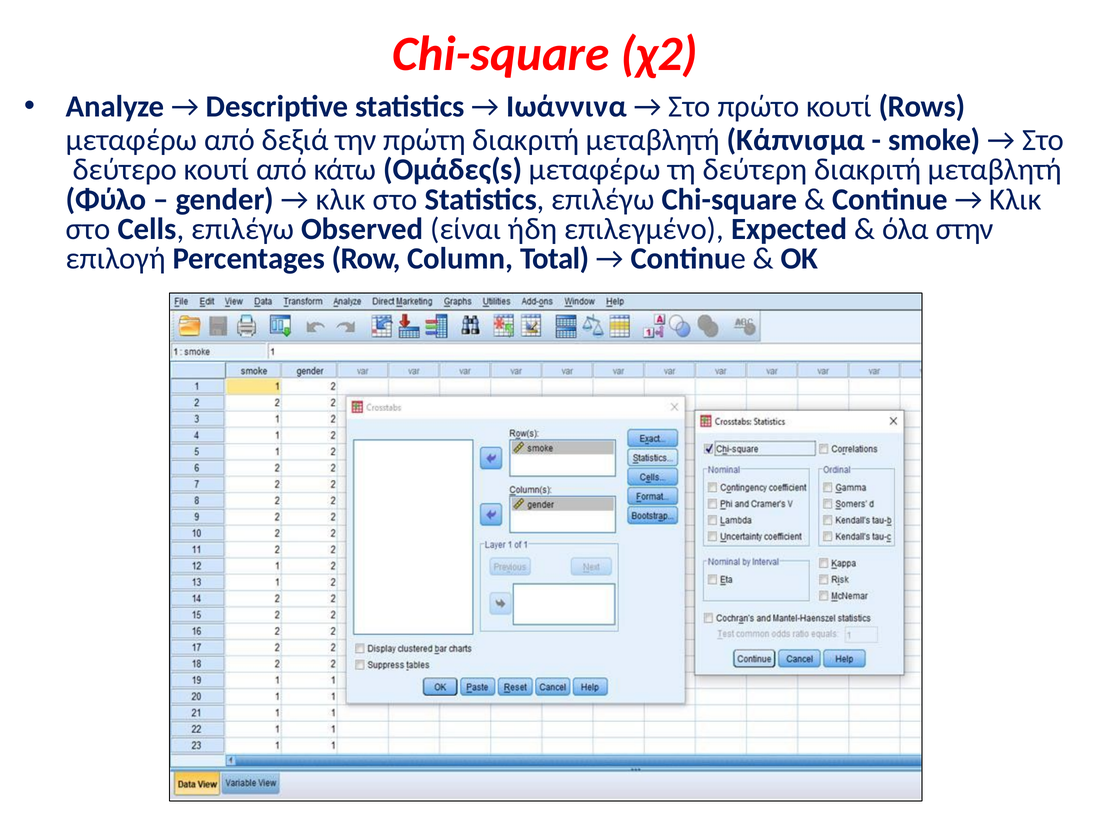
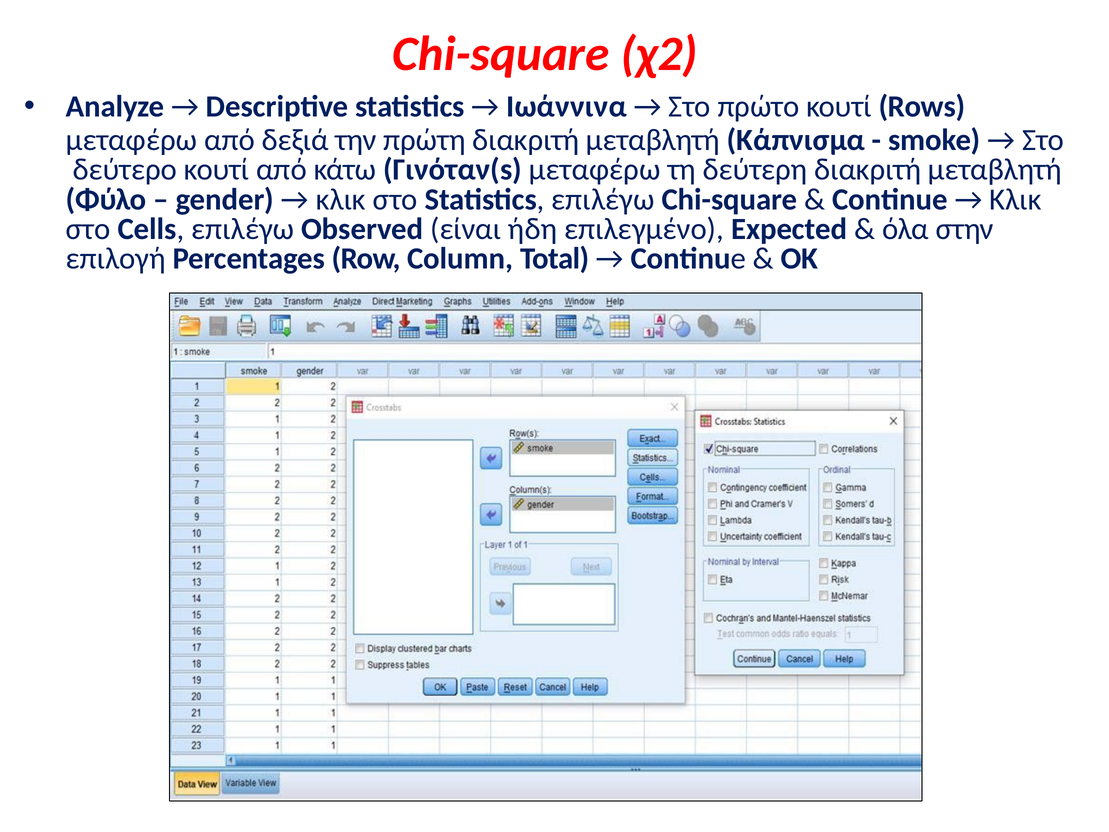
Ομάδες(s: Ομάδες(s -> Γινόταν(s
